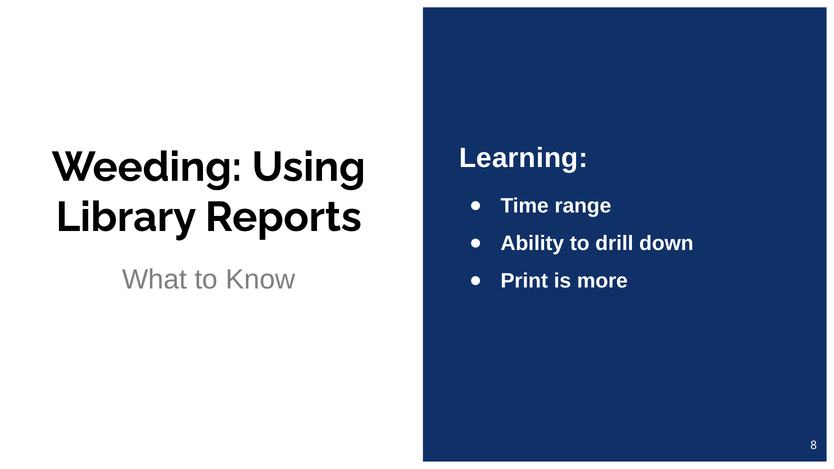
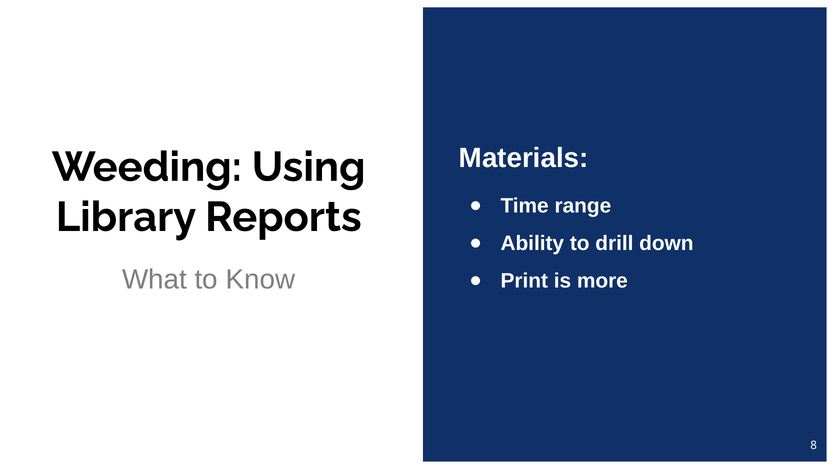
Learning: Learning -> Materials
